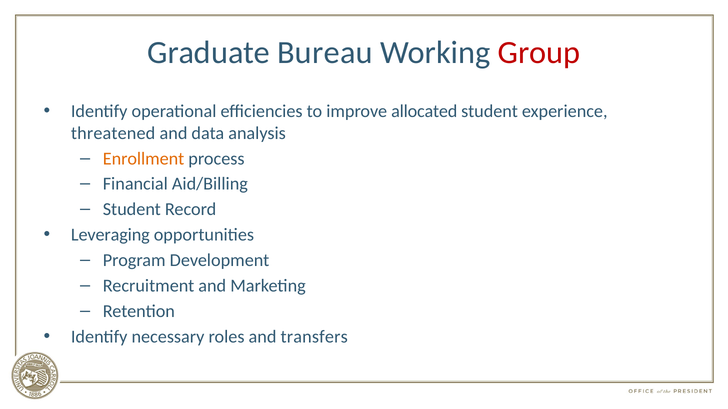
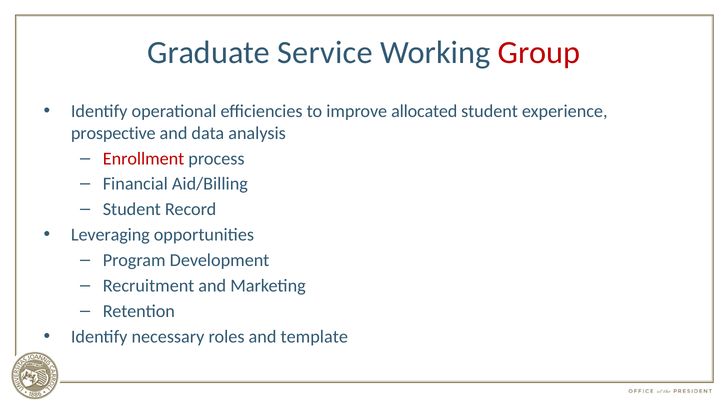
Bureau: Bureau -> Service
threatened: threatened -> prospective
Enrollment colour: orange -> red
transfers: transfers -> template
